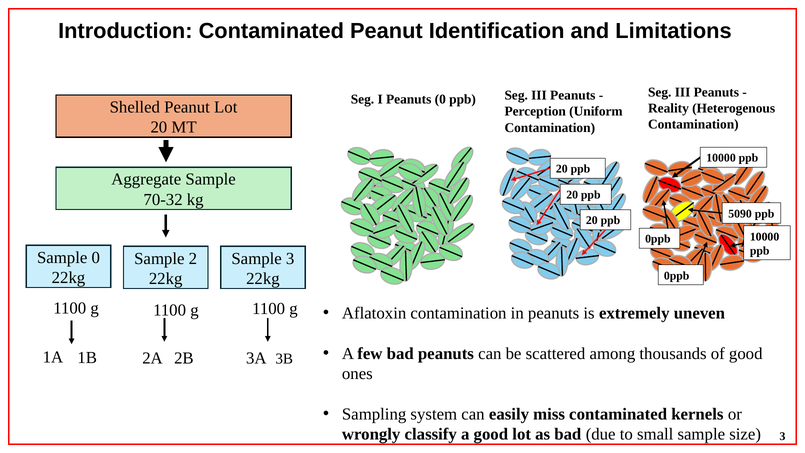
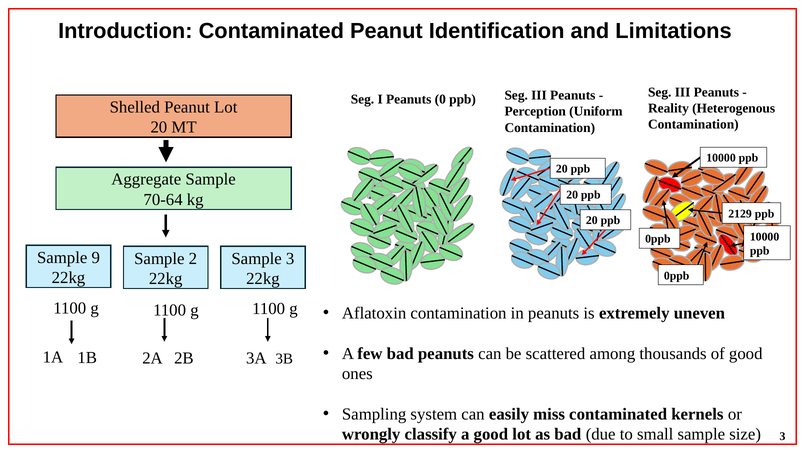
70-32: 70-32 -> 70-64
5090: 5090 -> 2129
Sample 0: 0 -> 9
